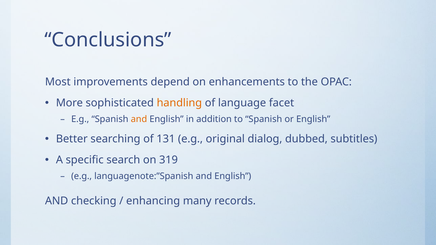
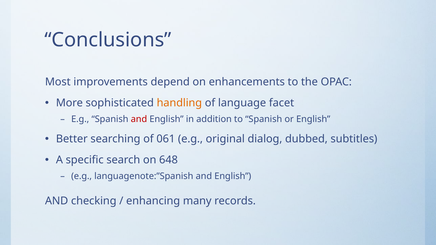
and at (139, 119) colour: orange -> red
131: 131 -> 061
319: 319 -> 648
